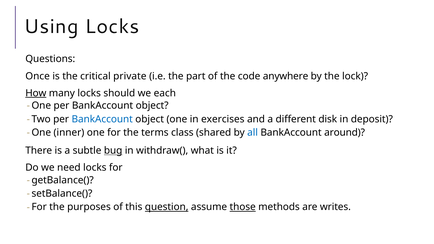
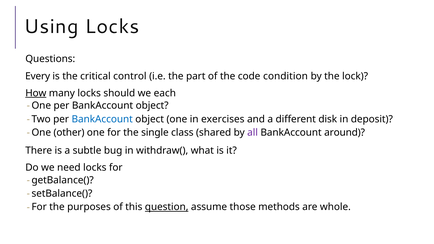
Once: Once -> Every
private: private -> control
anywhere: anywhere -> condition
inner: inner -> other
terms: terms -> single
all colour: blue -> purple
bug underline: present -> none
those underline: present -> none
writes: writes -> whole
